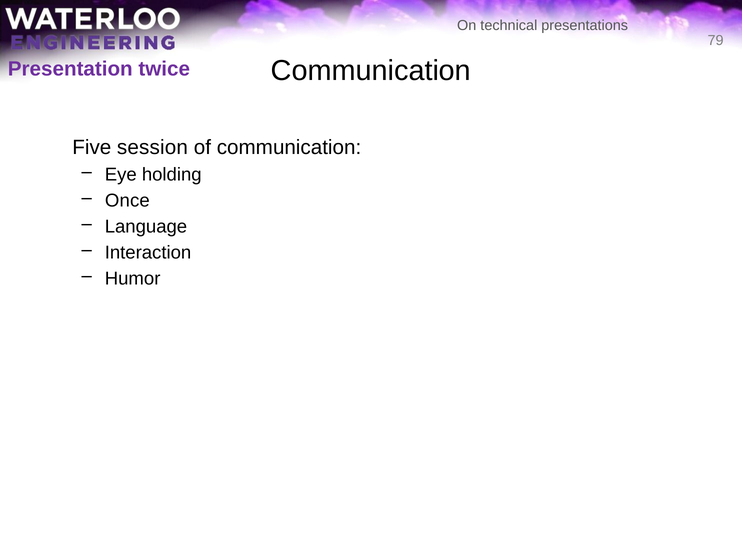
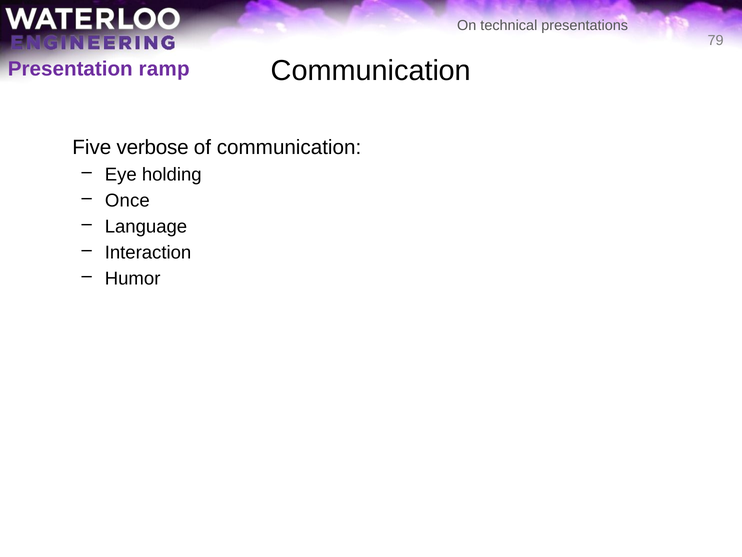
twice: twice -> ramp
session: session -> verbose
